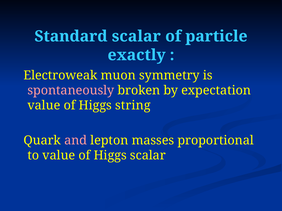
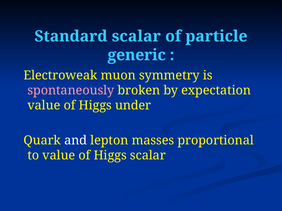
exactly: exactly -> generic
string: string -> under
and colour: pink -> white
